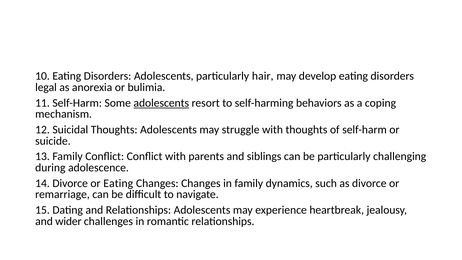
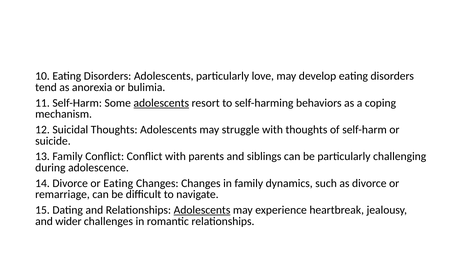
hair: hair -> love
legal: legal -> tend
Adolescents at (202, 210) underline: none -> present
